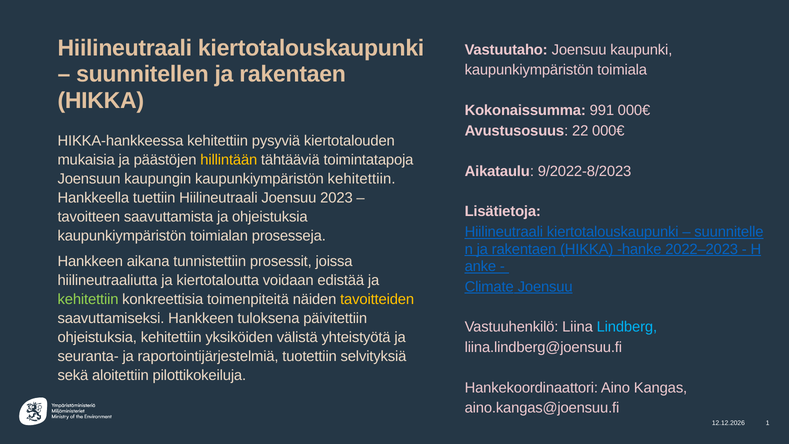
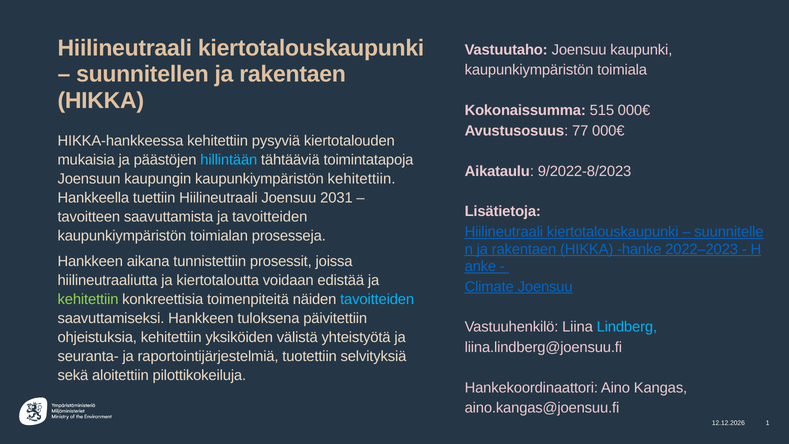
991: 991 -> 515
22: 22 -> 77
hillintään colour: yellow -> light blue
2023: 2023 -> 2031
ja ohjeistuksia: ohjeistuksia -> tavoitteiden
tavoitteiden at (377, 299) colour: yellow -> light blue
